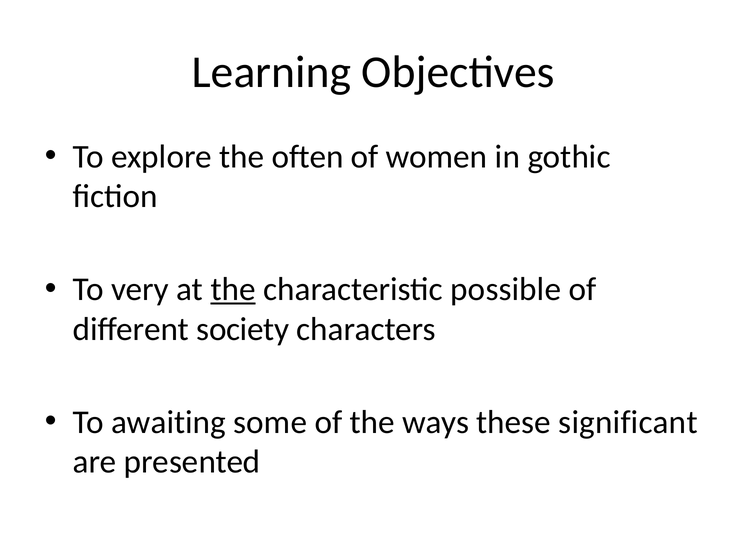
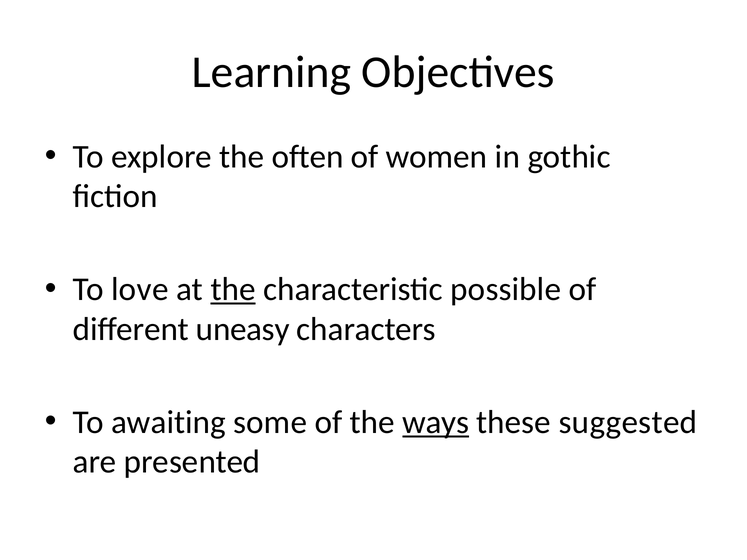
very: very -> love
society: society -> uneasy
ways underline: none -> present
significant: significant -> suggested
